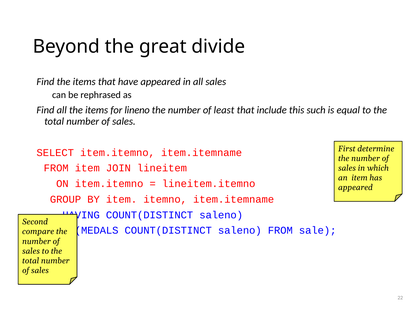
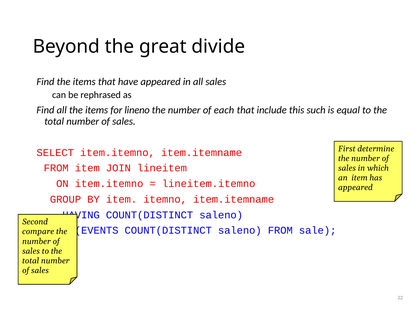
least: least -> each
MEDALS: MEDALS -> EVENTS
